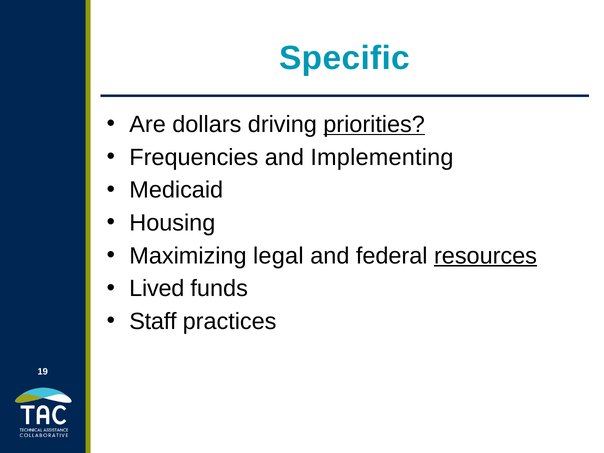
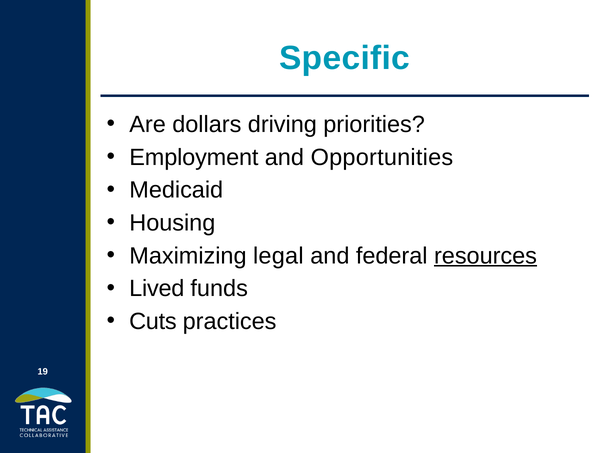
priorities underline: present -> none
Frequencies: Frequencies -> Employment
Implementing: Implementing -> Opportunities
Staff: Staff -> Cuts
